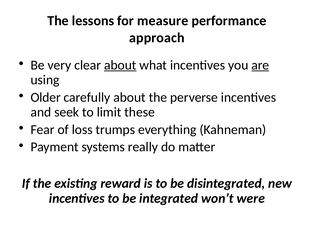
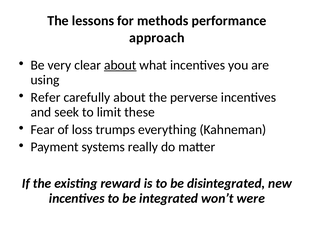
measure: measure -> methods
are underline: present -> none
Older: Older -> Refer
